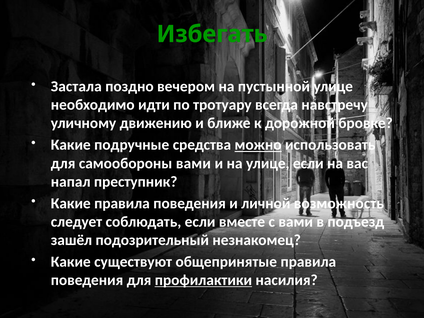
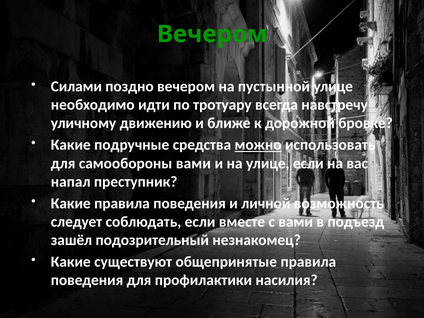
Избегать at (212, 34): Избегать -> Вечером
Застала: Застала -> Силами
профилактики underline: present -> none
